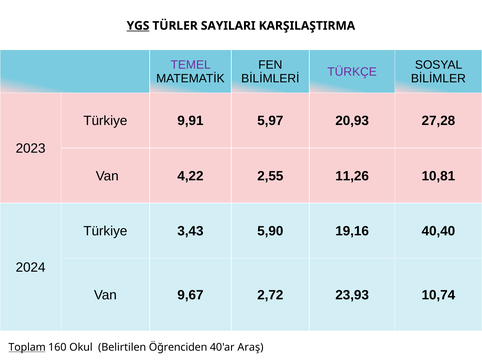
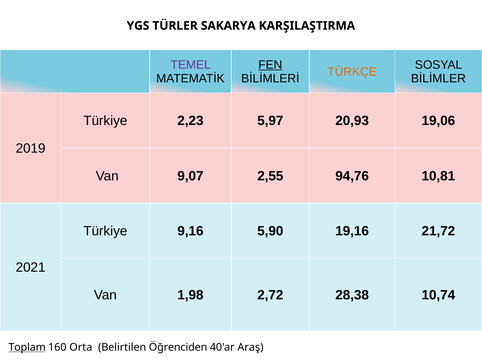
YGS underline: present -> none
SAYILARI: SAYILARI -> SAKARYA
FEN underline: none -> present
TÜRKÇE colour: purple -> orange
9,91: 9,91 -> 2,23
27,28: 27,28 -> 19,06
2023: 2023 -> 2019
4,22: 4,22 -> 9,07
11,26: 11,26 -> 94,76
3,43: 3,43 -> 9,16
40,40: 40,40 -> 21,72
2024: 2024 -> 2021
9,67: 9,67 -> 1,98
23,93: 23,93 -> 28,38
Okul: Okul -> Orta
